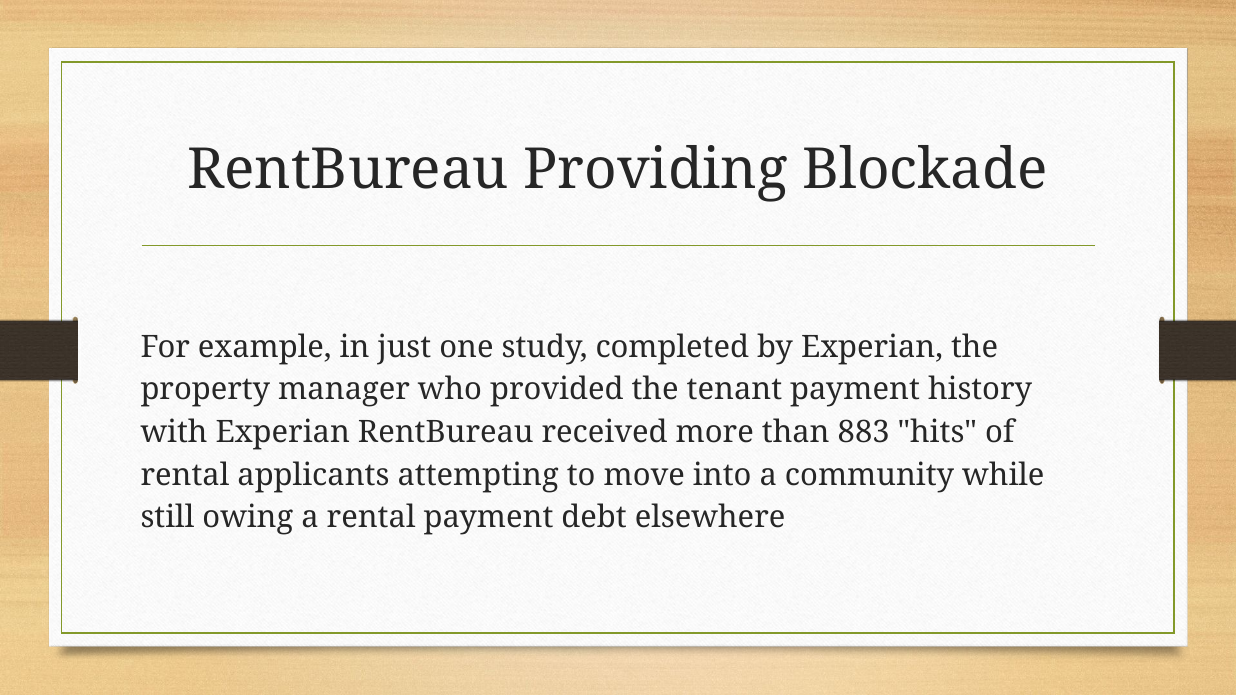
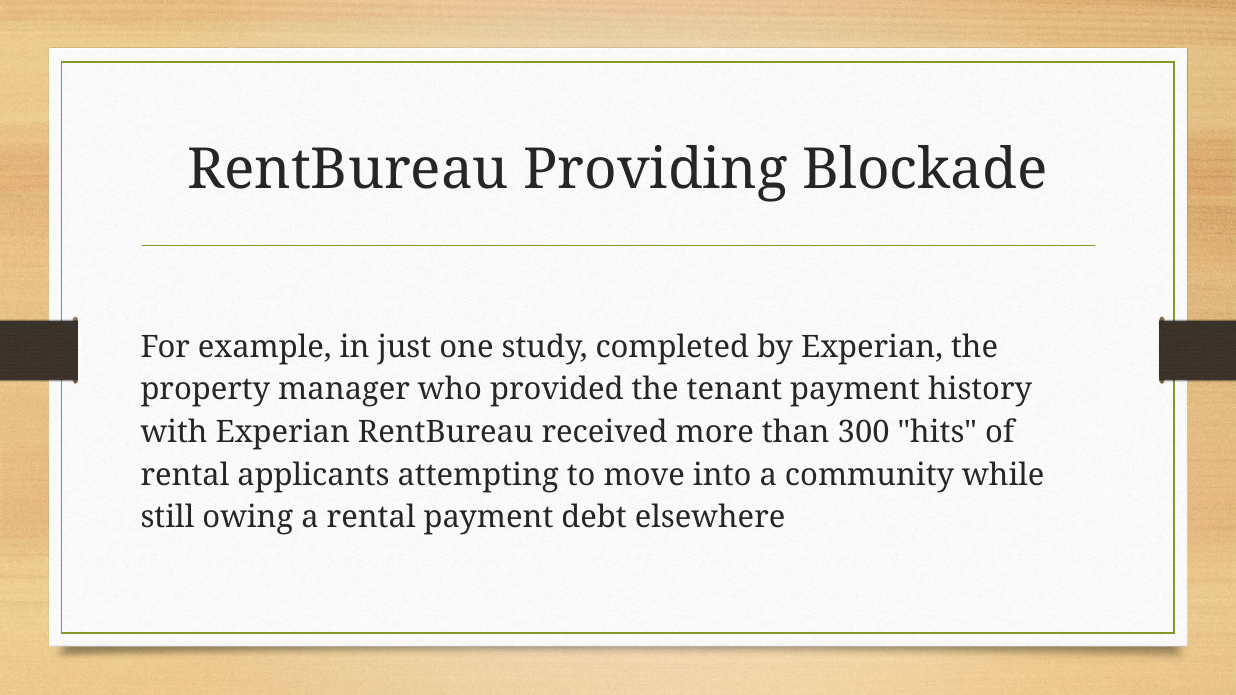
883: 883 -> 300
